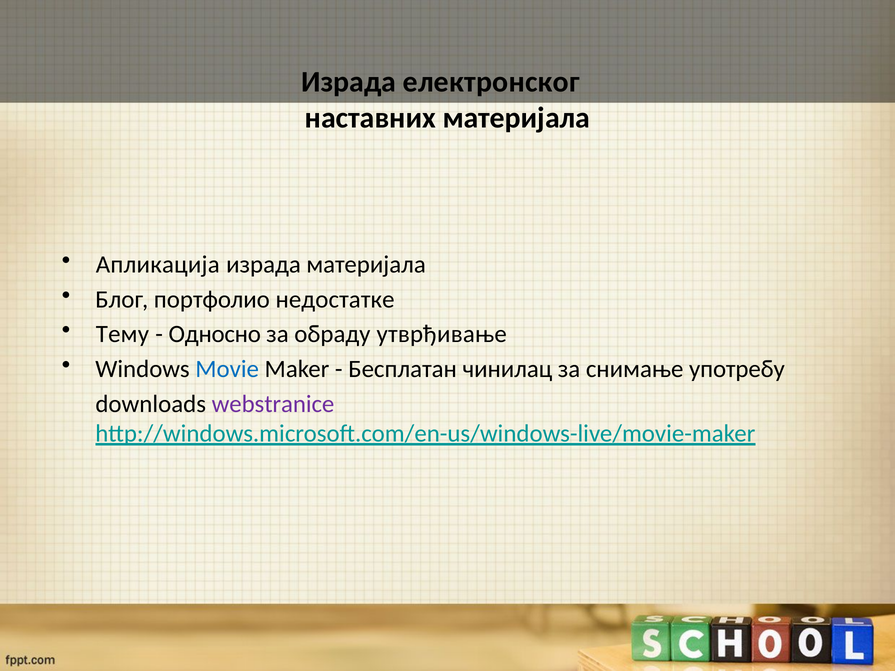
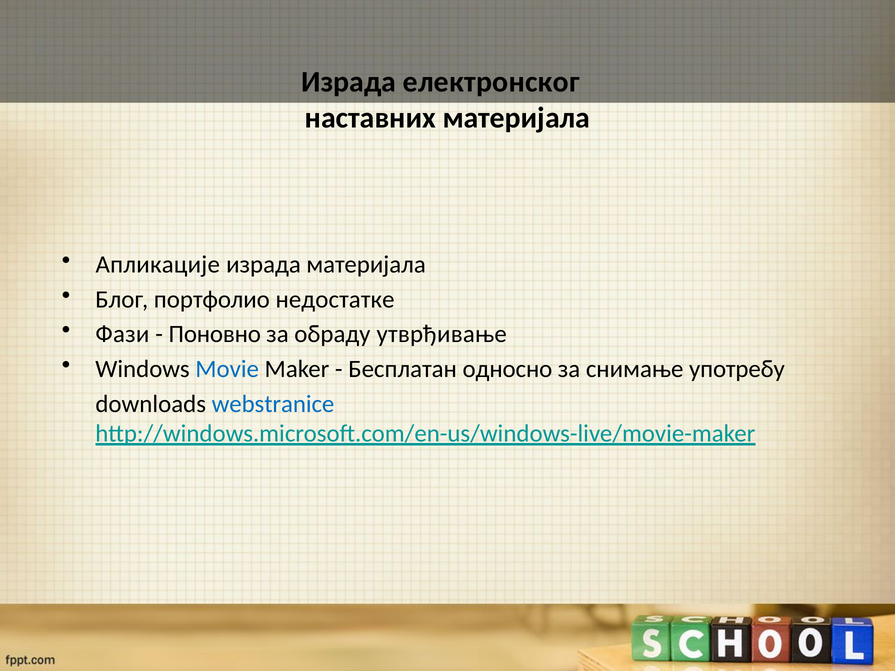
Апликација: Апликација -> Апликације
Тему: Тему -> Фази
Односно: Односно -> Поновно
чинилац: чинилац -> односно
webstranice colour: purple -> blue
